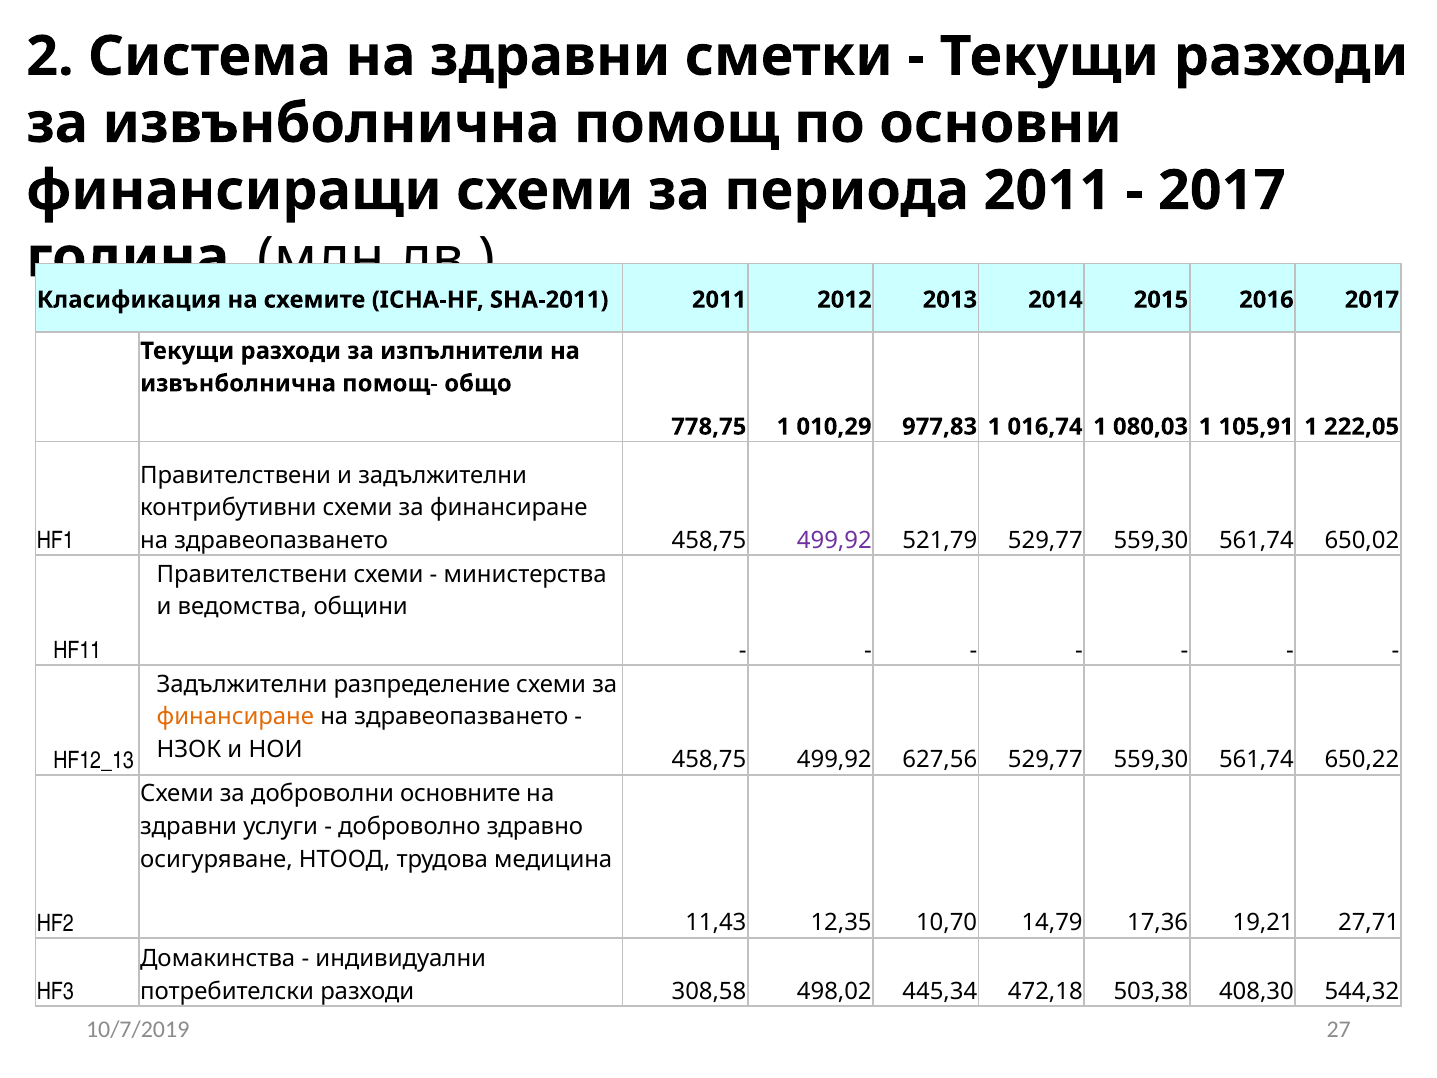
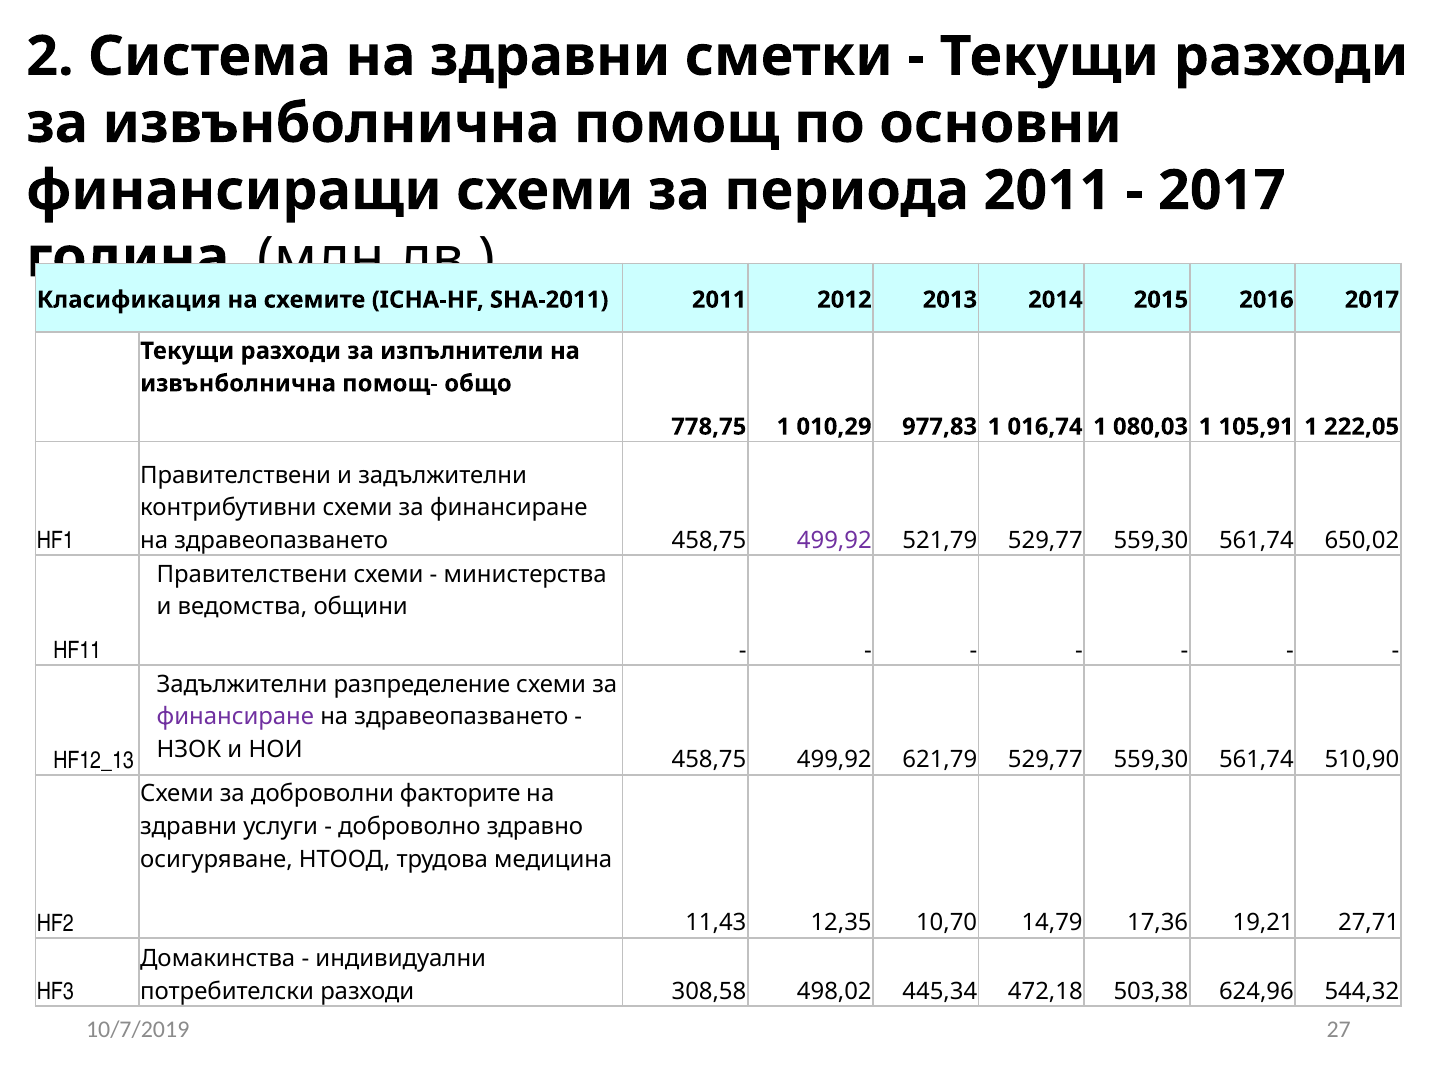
финансиране at (235, 717) colour: orange -> purple
627,56: 627,56 -> 621,79
650,22: 650,22 -> 510,90
основните: основните -> факторите
408,30: 408,30 -> 624,96
